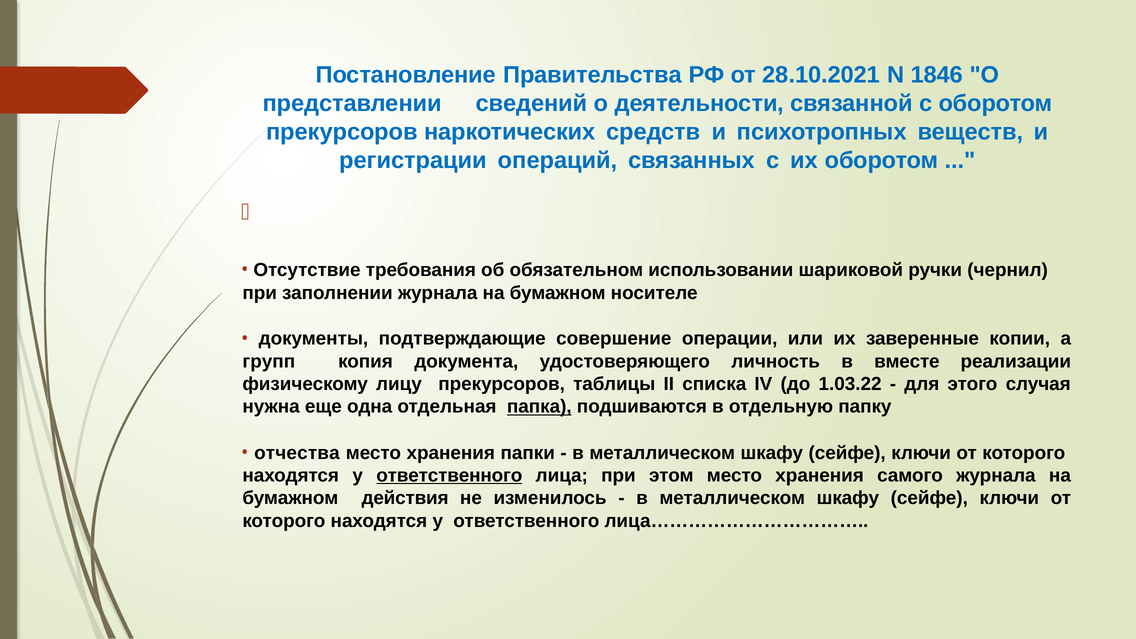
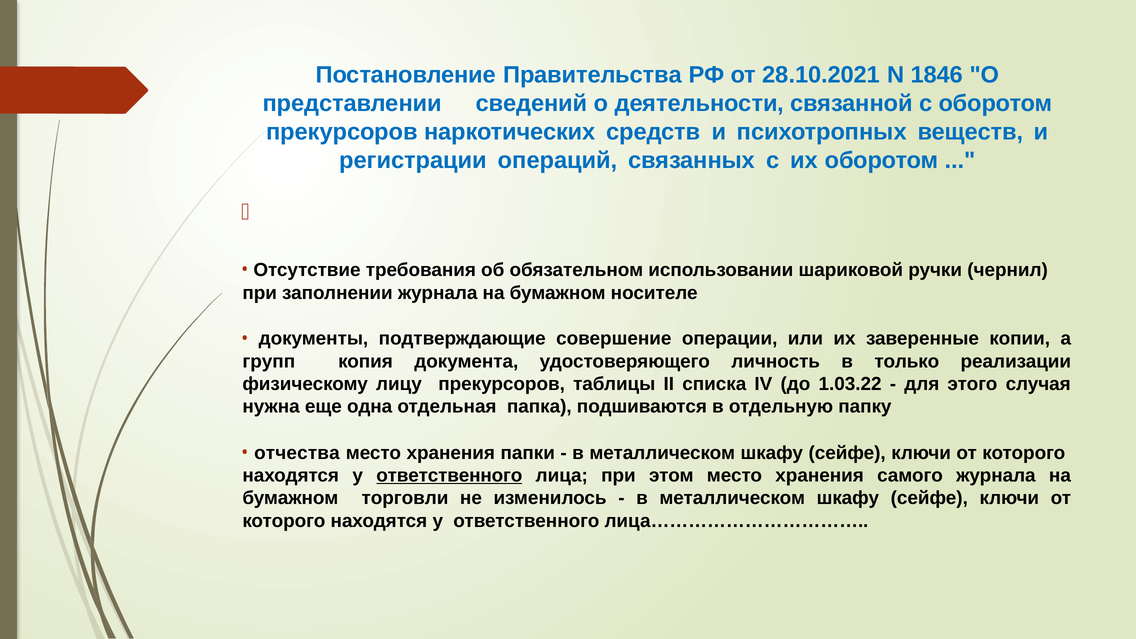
вместе: вместе -> только
папка underline: present -> none
действия: действия -> торговли
